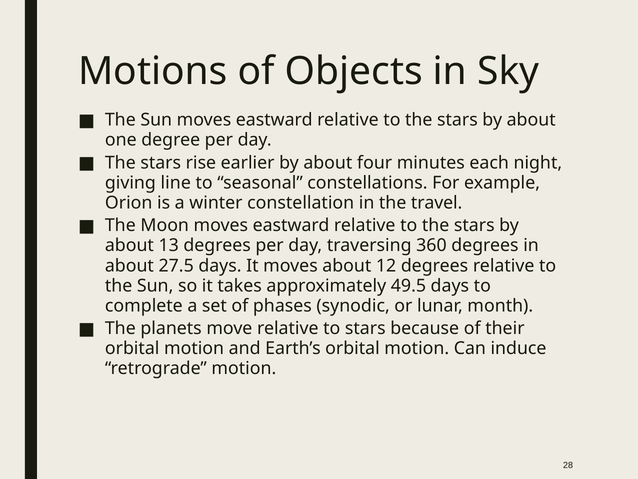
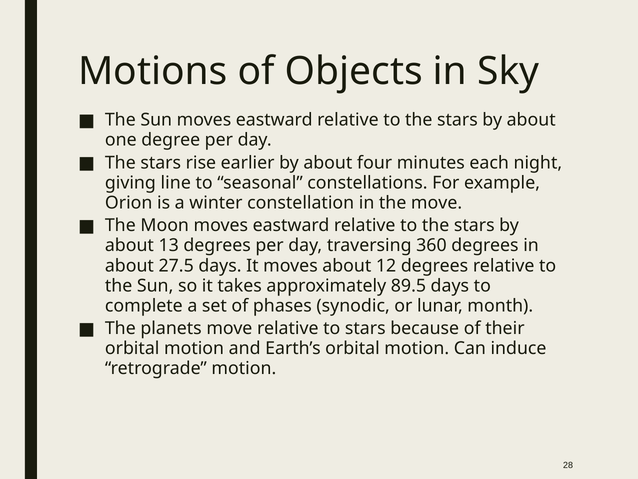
the travel: travel -> move
49.5: 49.5 -> 89.5
